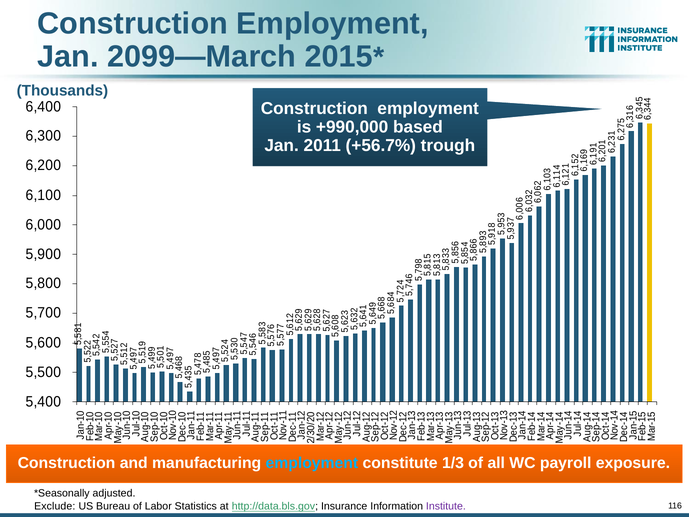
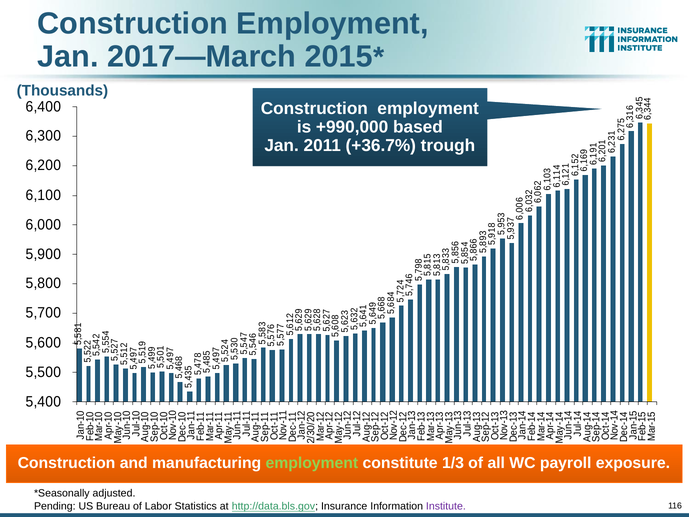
2099—March: 2099—March -> 2017—March
+56.7%: +56.7% -> +36.7%
employment at (312, 463) colour: light blue -> light green
Exclude: Exclude -> Pending
